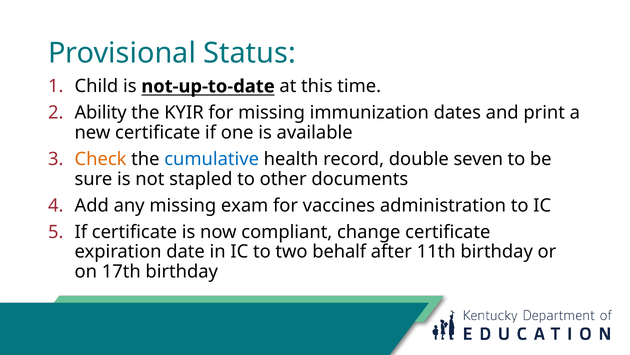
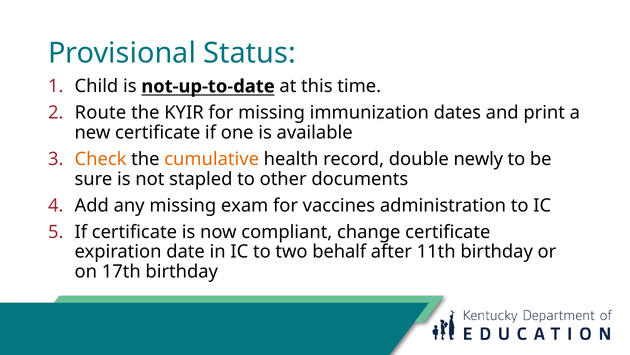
Ability: Ability -> Route
cumulative colour: blue -> orange
seven: seven -> newly
